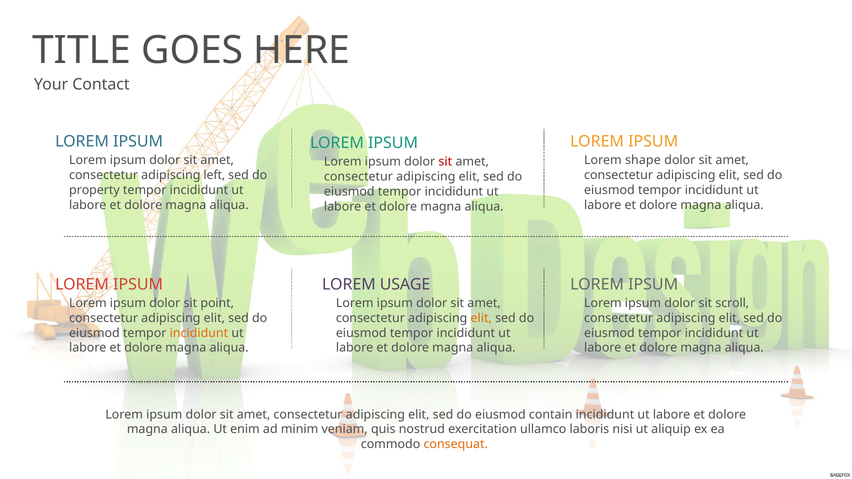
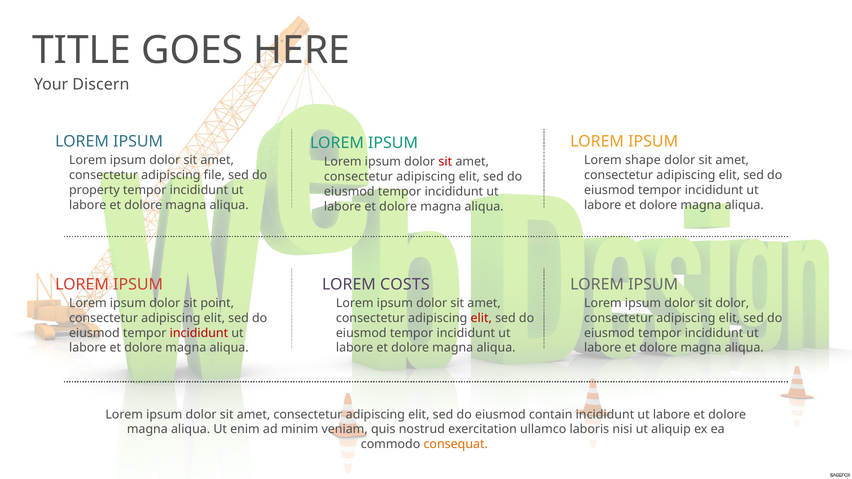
Contact: Contact -> Discern
left: left -> file
USAGE: USAGE -> COSTS
sit scroll: scroll -> dolor
elit at (481, 318) colour: orange -> red
incididunt at (199, 333) colour: orange -> red
